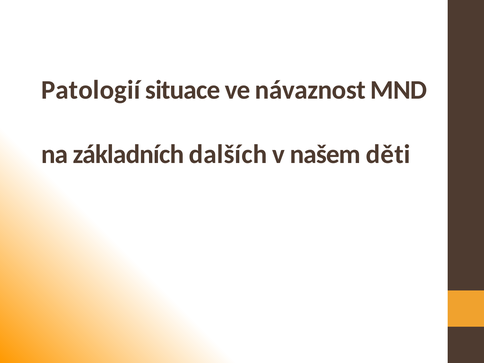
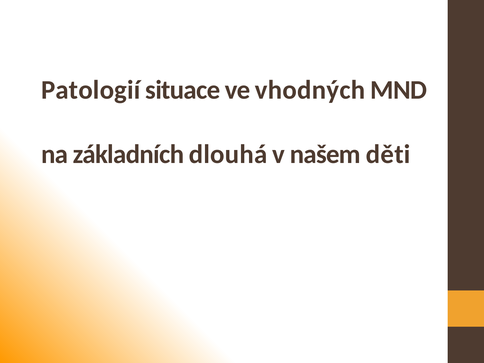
návaznost: návaznost -> vhodných
dalších: dalších -> dlouhá
